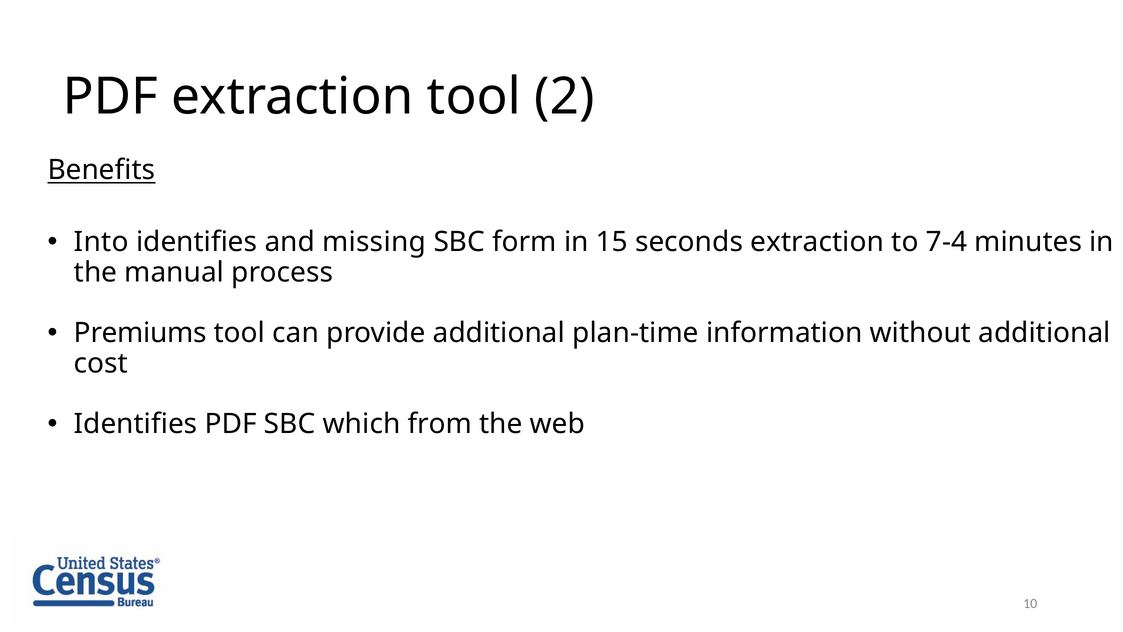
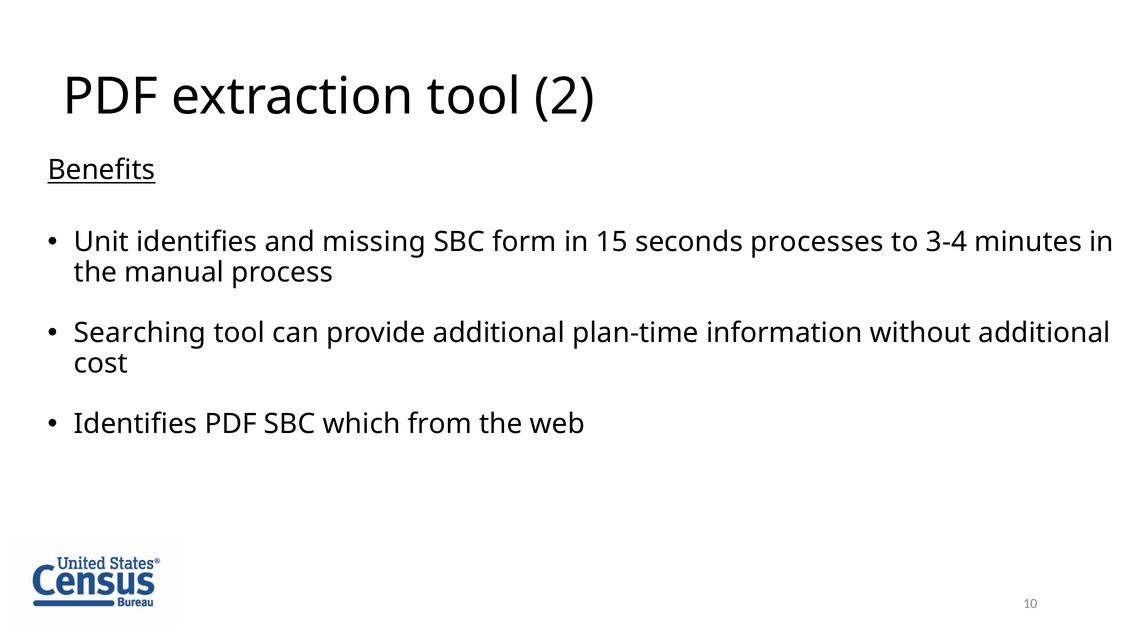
Into: Into -> Unit
seconds extraction: extraction -> processes
7-4: 7-4 -> 3-4
Premiums: Premiums -> Searching
